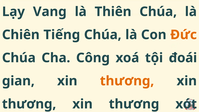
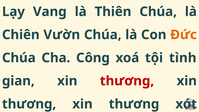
Tiếng: Tiếng -> Vườn
đoái: đoái -> tình
thương at (127, 81) colour: orange -> red
